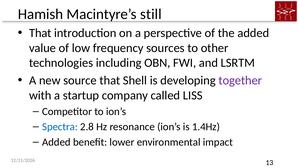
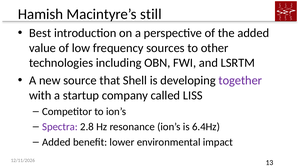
That at (40, 33): That -> Best
Spectra colour: blue -> purple
1.4Hz: 1.4Hz -> 6.4Hz
